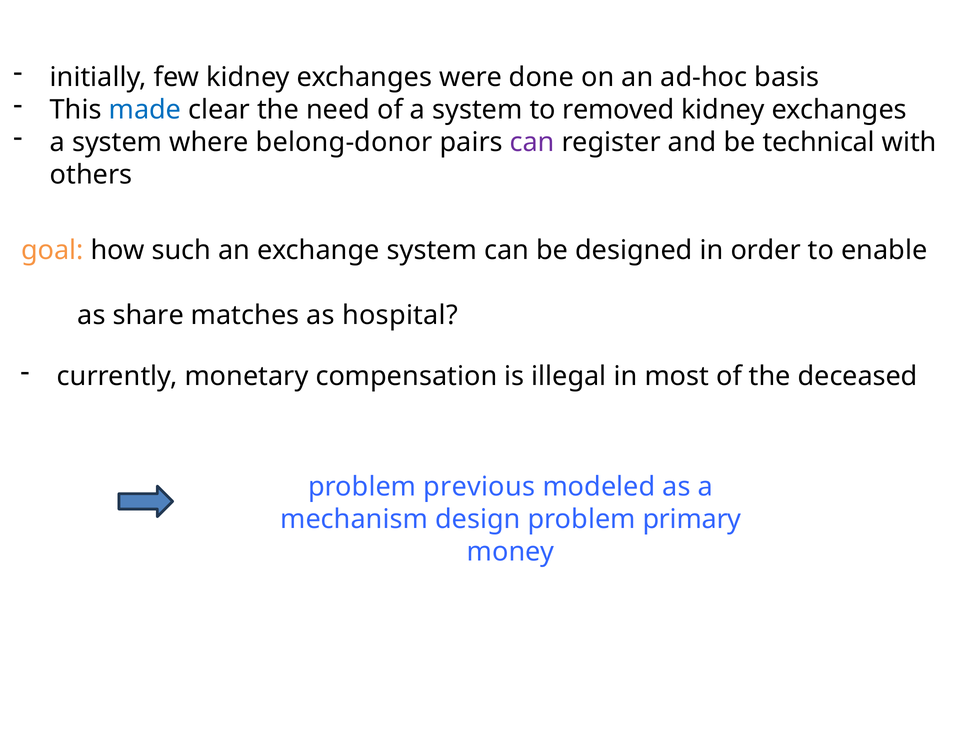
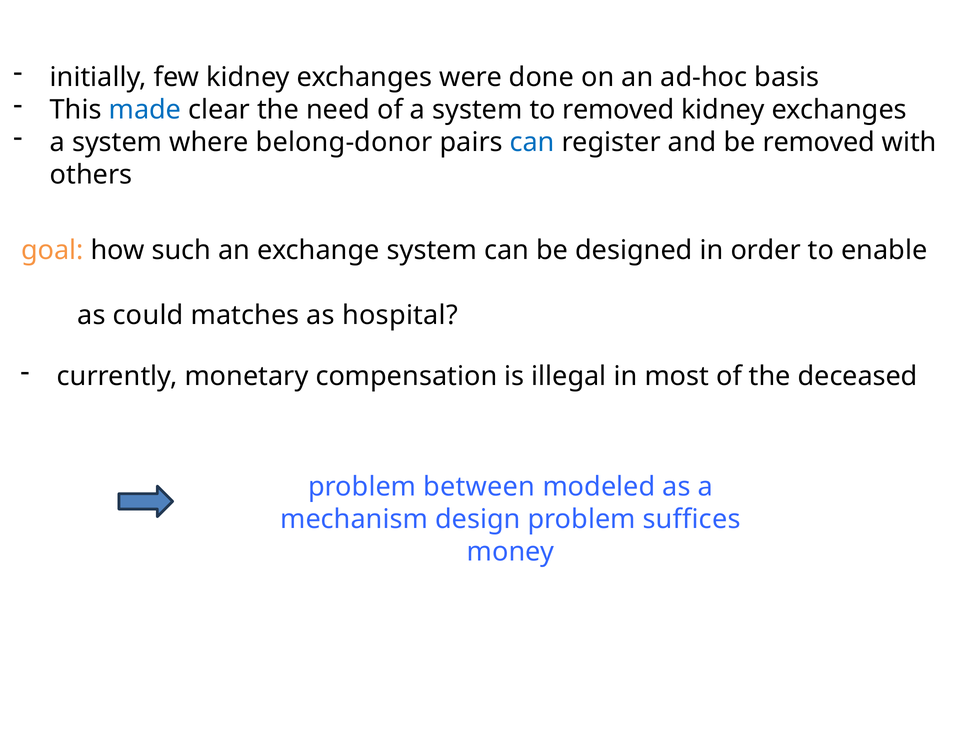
can at (532, 142) colour: purple -> blue
be technical: technical -> removed
share: share -> could
previous: previous -> between
primary: primary -> suffices
